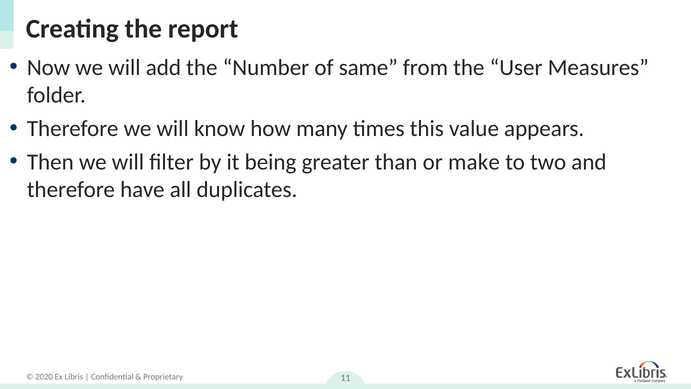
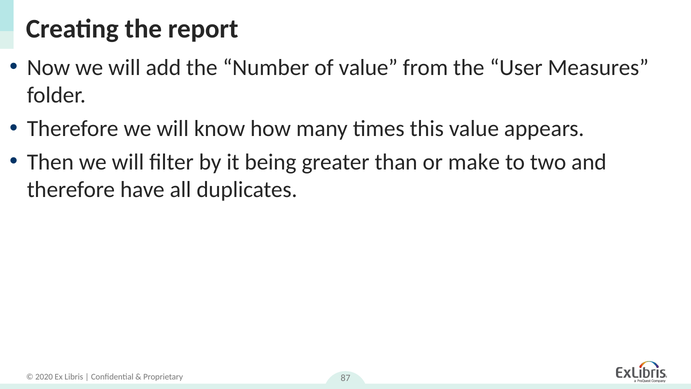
of same: same -> value
11: 11 -> 87
